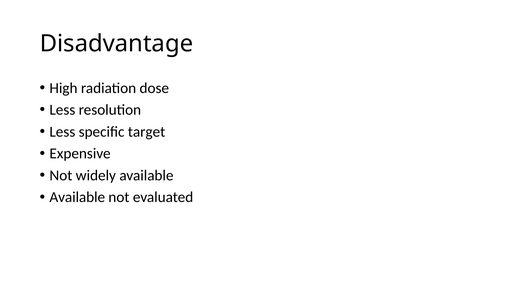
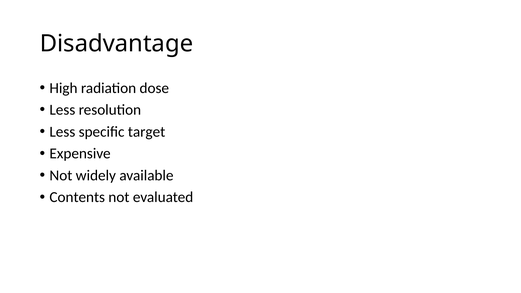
Available at (77, 197): Available -> Contents
